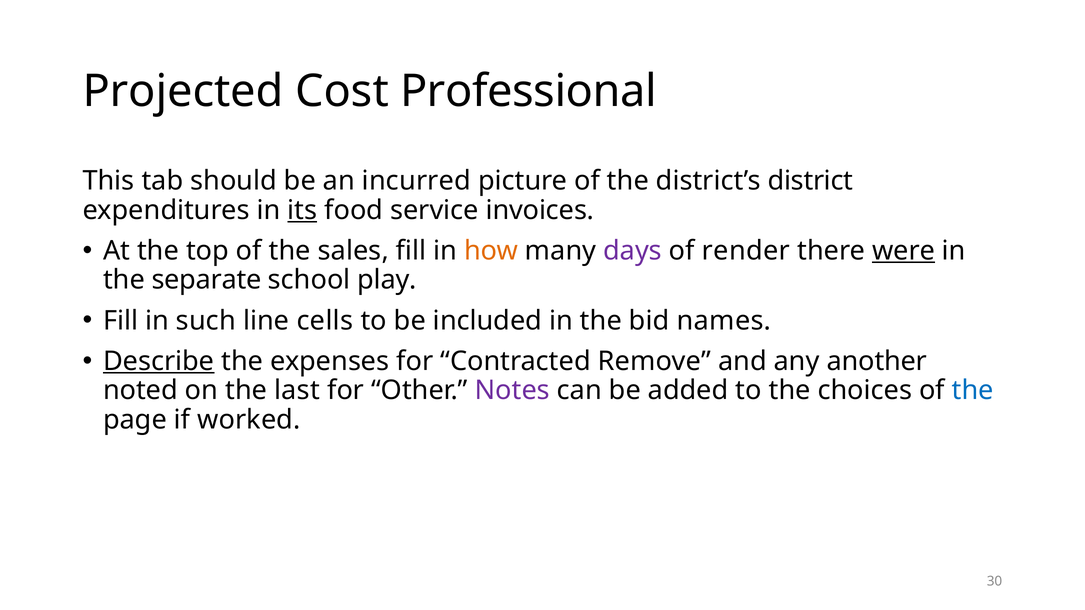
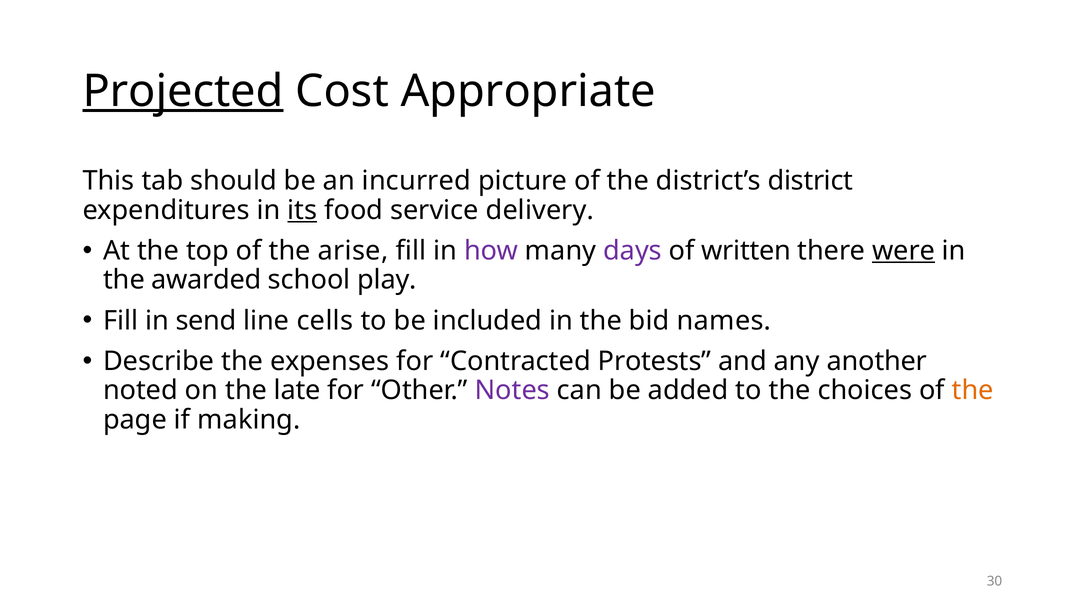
Projected underline: none -> present
Professional: Professional -> Appropriate
invoices: invoices -> delivery
sales: sales -> arise
how colour: orange -> purple
render: render -> written
separate: separate -> awarded
such: such -> send
Describe underline: present -> none
Remove: Remove -> Protests
last: last -> late
the at (973, 391) colour: blue -> orange
worked: worked -> making
